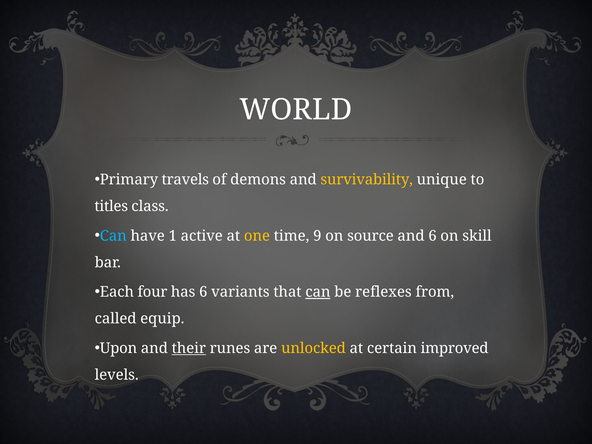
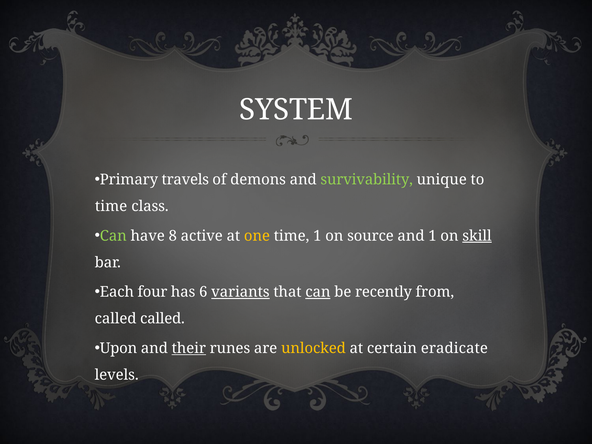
WORLD: WORLD -> SYSTEM
survivability colour: yellow -> light green
titles at (111, 206): titles -> time
Can at (113, 236) colour: light blue -> light green
1: 1 -> 8
time 9: 9 -> 1
and 6: 6 -> 1
skill underline: none -> present
variants underline: none -> present
reflexes: reflexes -> recently
called equip: equip -> called
improved: improved -> eradicate
